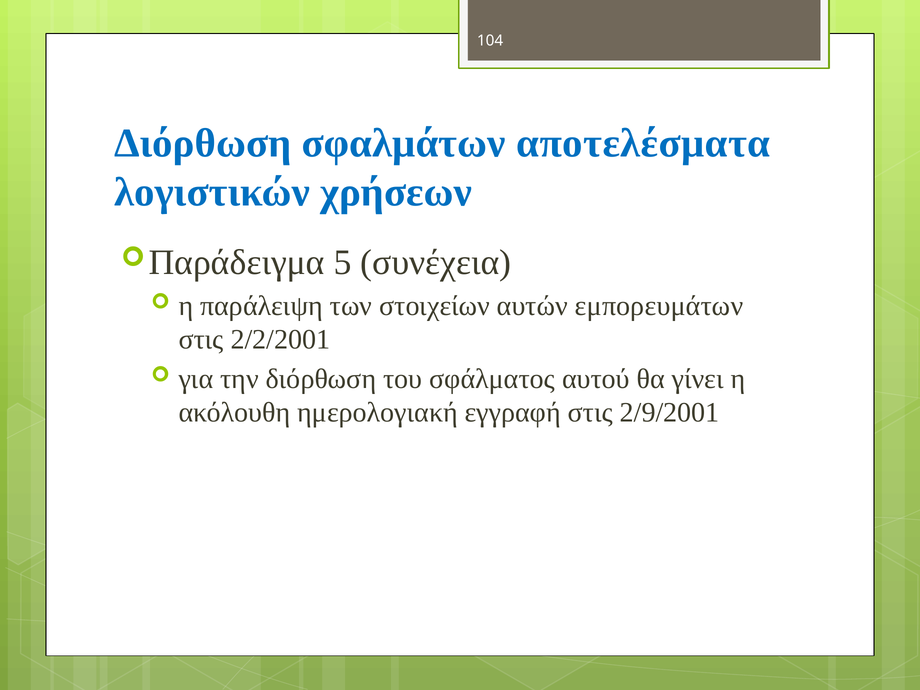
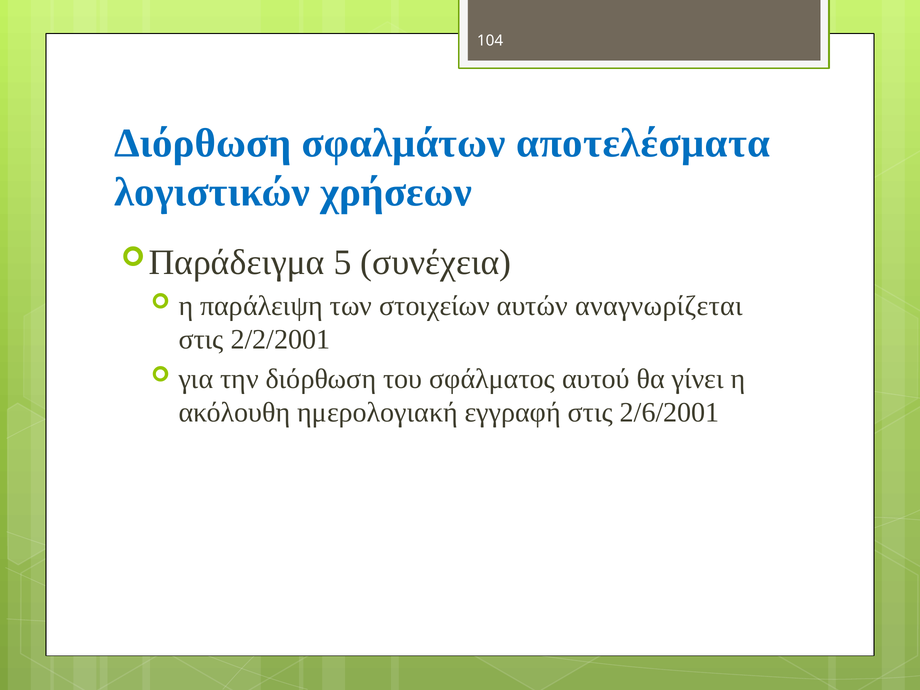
εμπορευμάτων: εμπορευμάτων -> αναγνωρίζεται
2/9/2001: 2/9/2001 -> 2/6/2001
